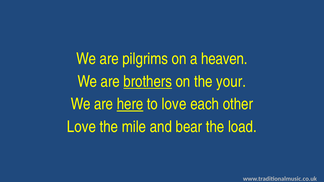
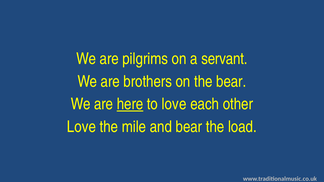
heaven: heaven -> servant
brothers underline: present -> none
the your: your -> bear
